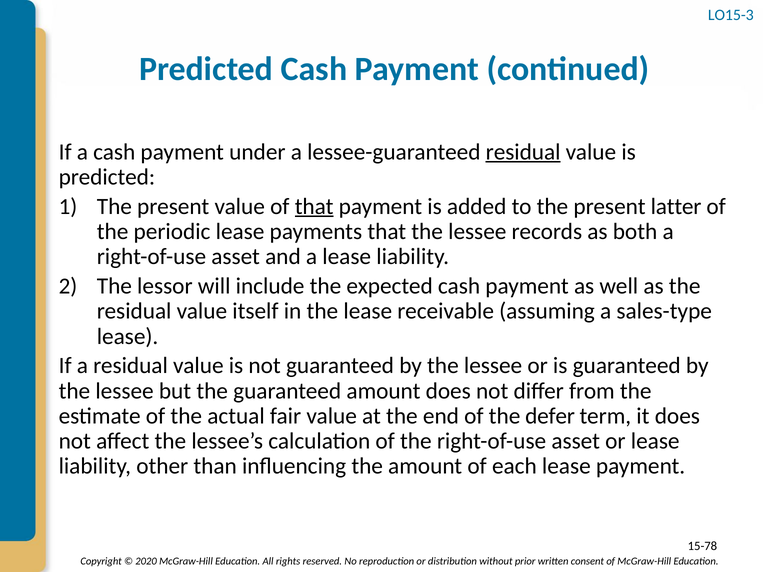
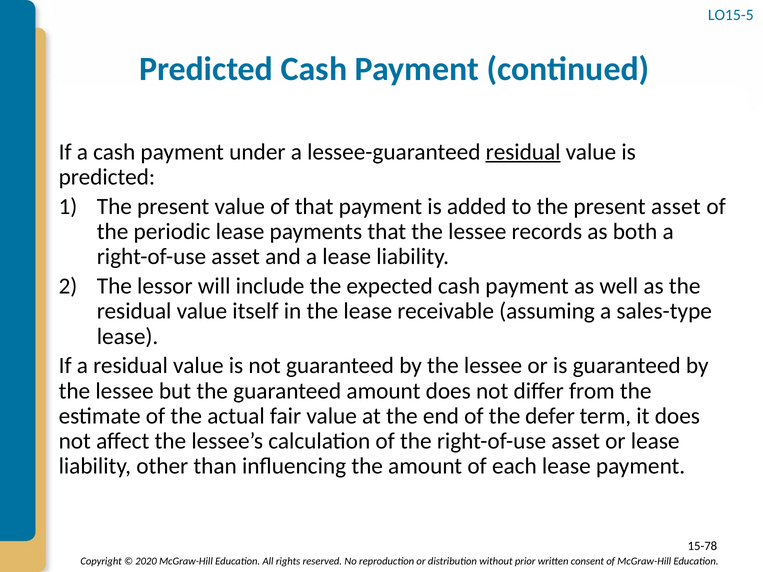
LO15-3: LO15-3 -> LO15-5
that at (314, 206) underline: present -> none
present latter: latter -> asset
